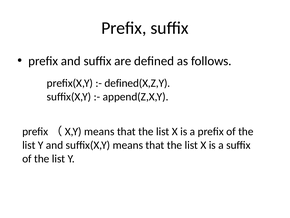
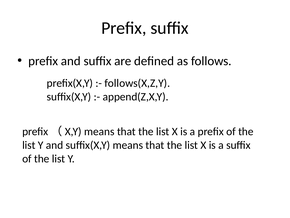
defined(X,Z,Y: defined(X,Z,Y -> follows(X,Z,Y
